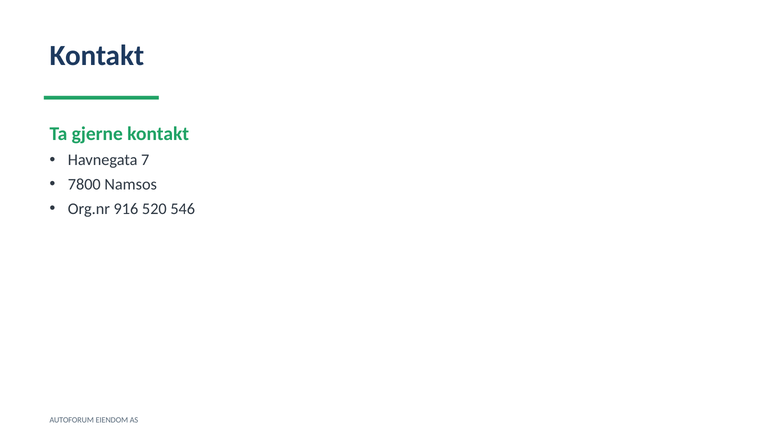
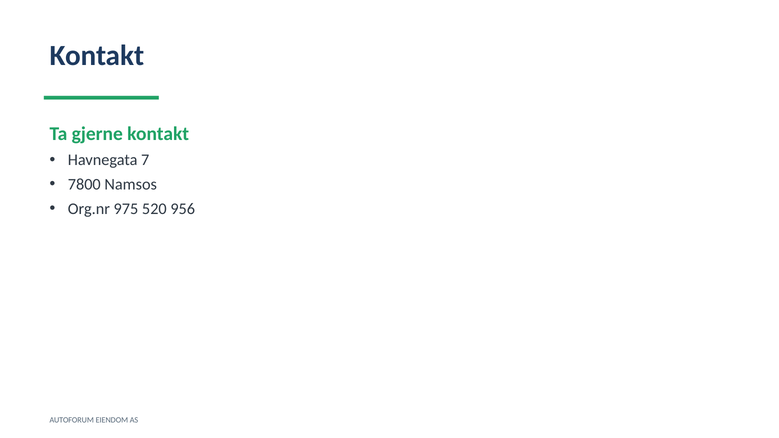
916: 916 -> 975
546: 546 -> 956
